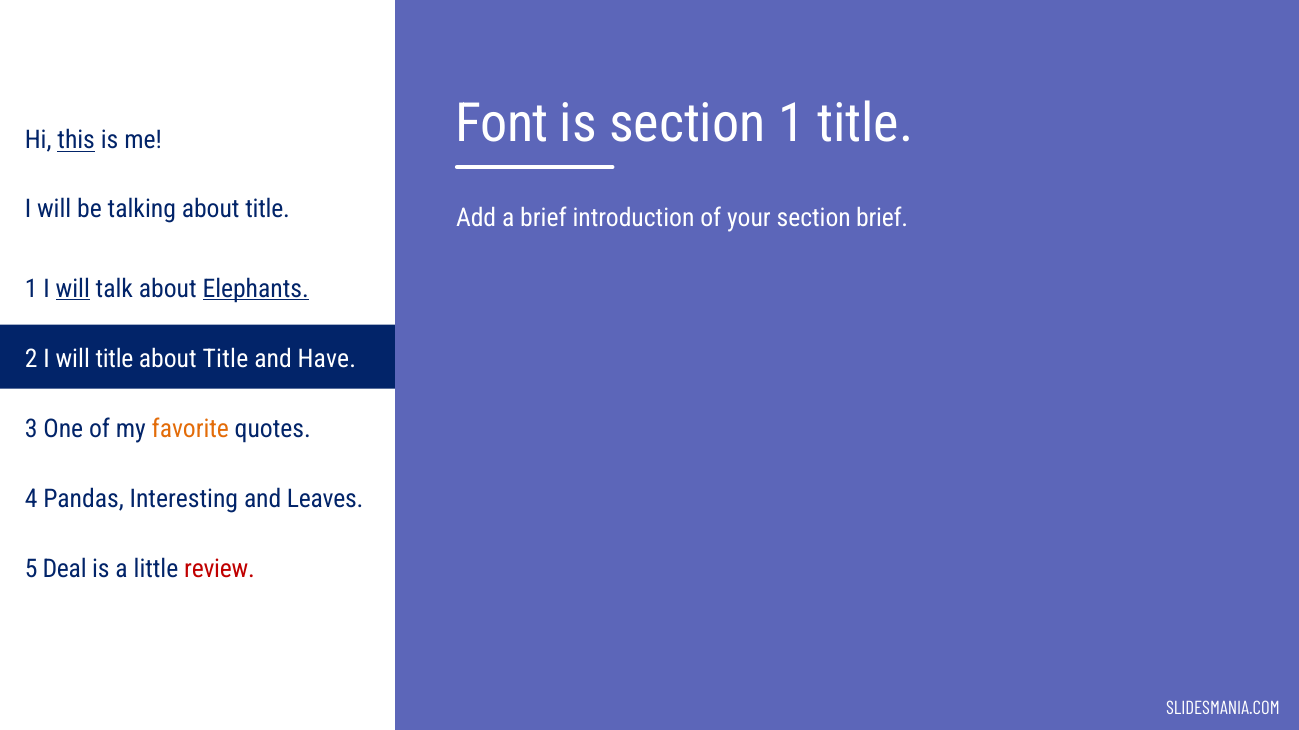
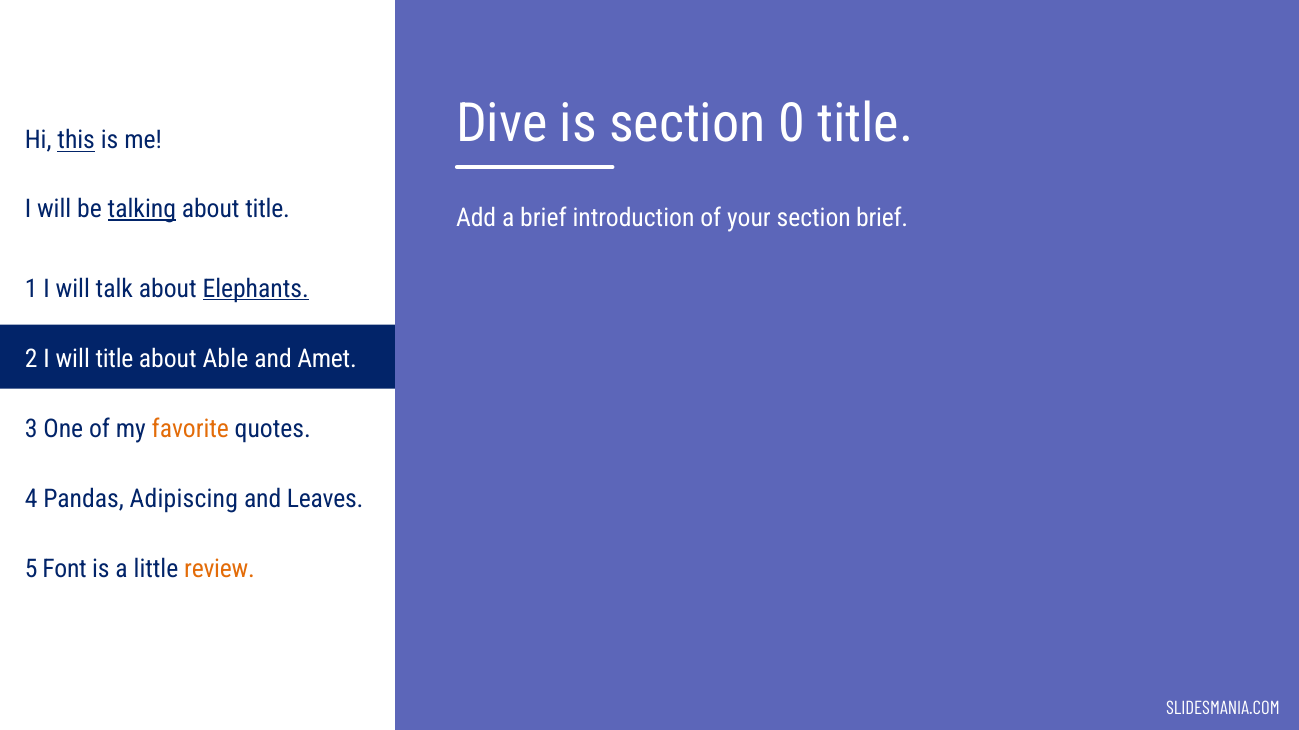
Font: Font -> Dive
section 1: 1 -> 0
talking underline: none -> present
will at (73, 289) underline: present -> none
Title at (225, 359): Title -> Able
Have: Have -> Amet
Interesting: Interesting -> Adipiscing
Deal: Deal -> Font
review colour: red -> orange
